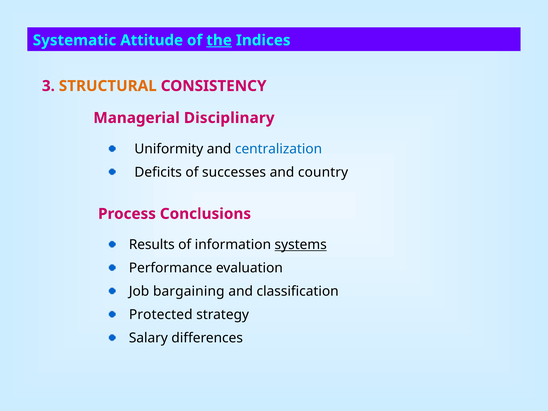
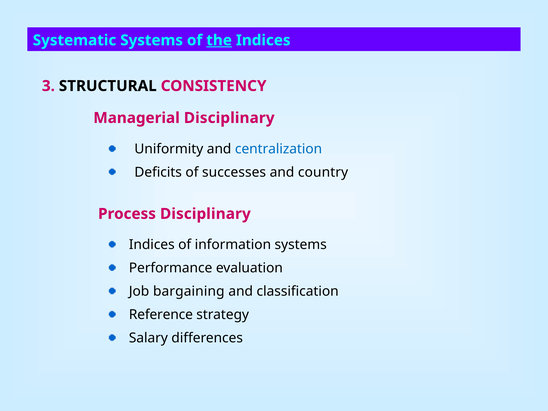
Systematic Attitude: Attitude -> Systems
STRUCTURAL colour: orange -> black
Process Conclusions: Conclusions -> Disciplinary
Results at (152, 245): Results -> Indices
systems at (301, 245) underline: present -> none
Protected: Protected -> Reference
